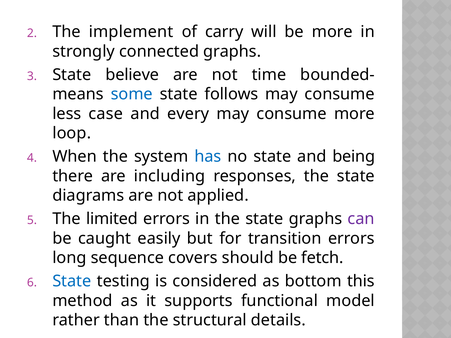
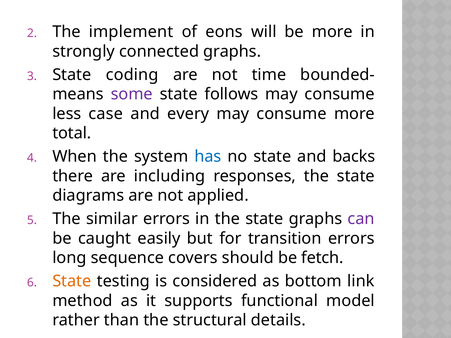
carry: carry -> eons
believe: believe -> coding
some colour: blue -> purple
loop: loop -> total
being: being -> backs
limited: limited -> similar
State at (72, 281) colour: blue -> orange
this: this -> link
